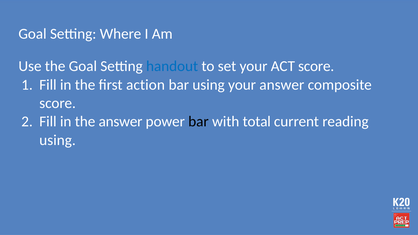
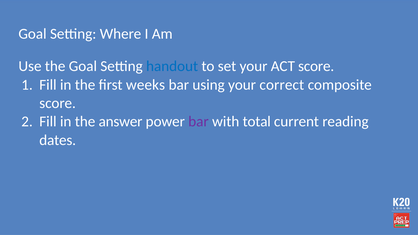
action: action -> weeks
your answer: answer -> correct
bar at (199, 122) colour: black -> purple
using at (58, 140): using -> dates
